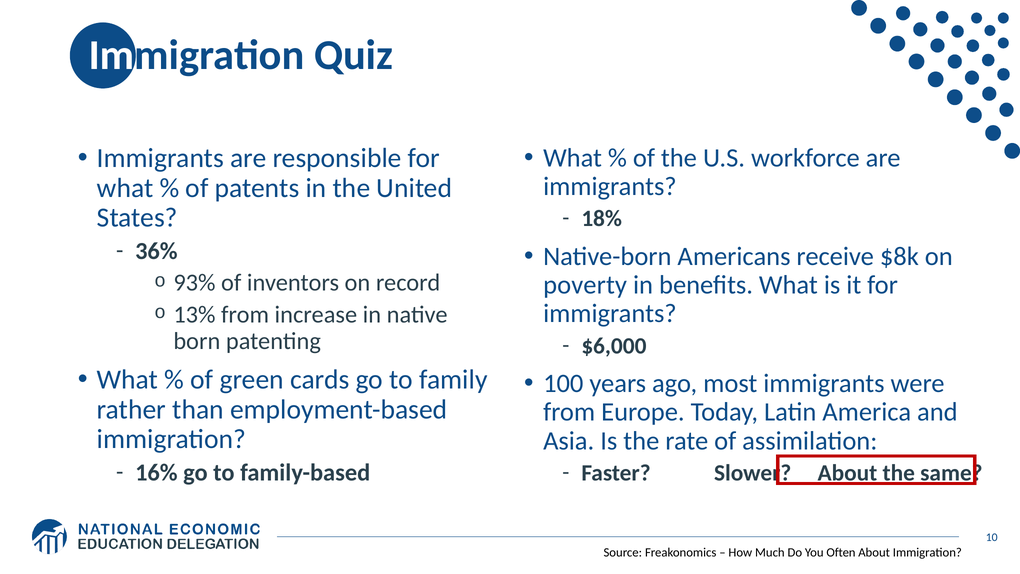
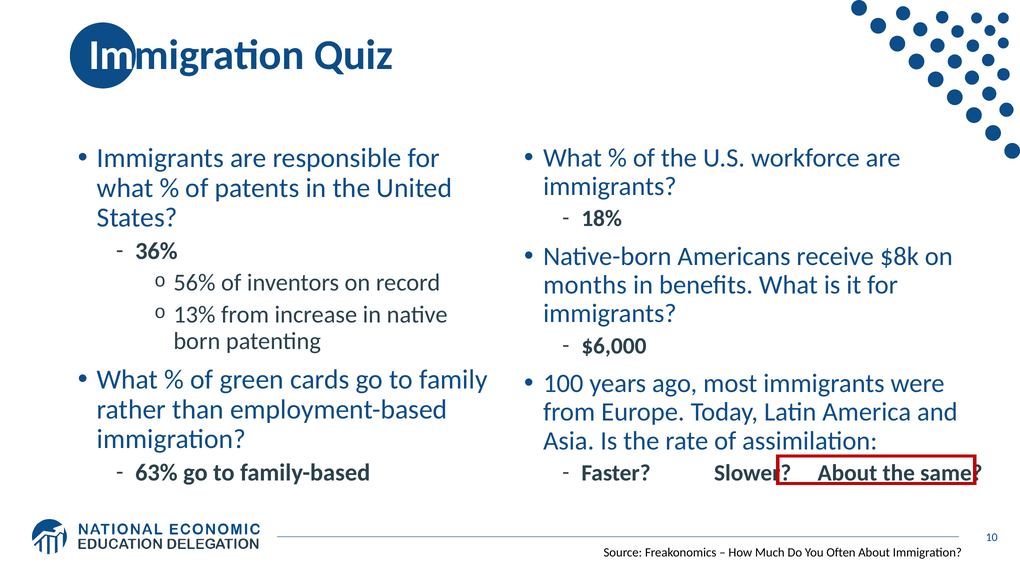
93%: 93% -> 56%
poverty: poverty -> months
16%: 16% -> 63%
